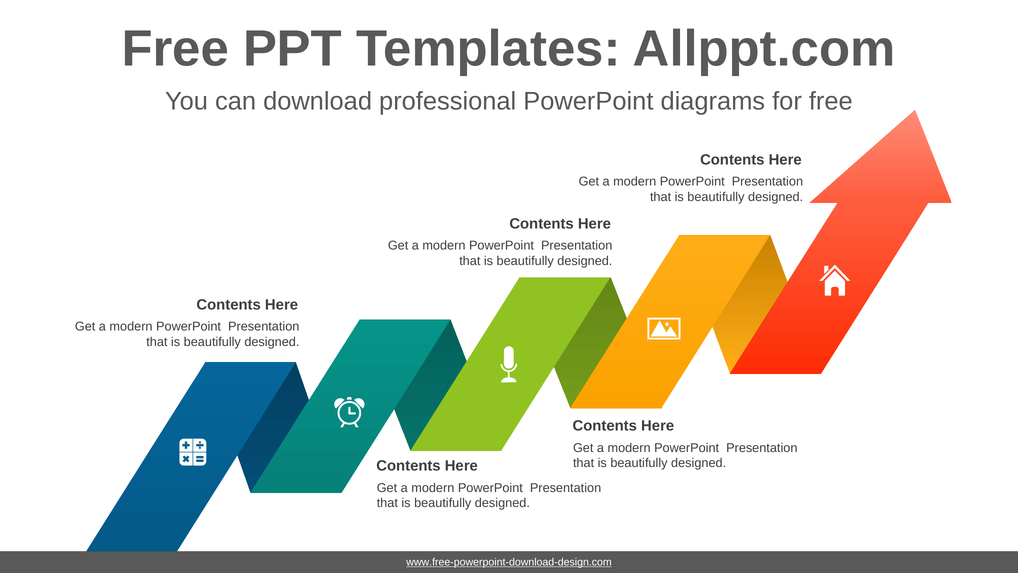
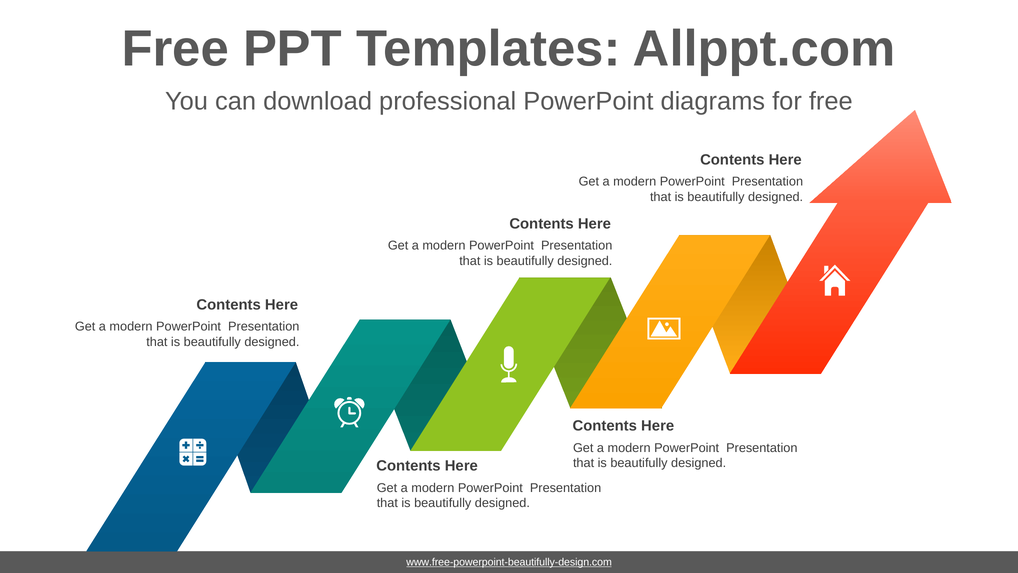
www.free-powerpoint-download-design.com: www.free-powerpoint-download-design.com -> www.free-powerpoint-beautifully-design.com
